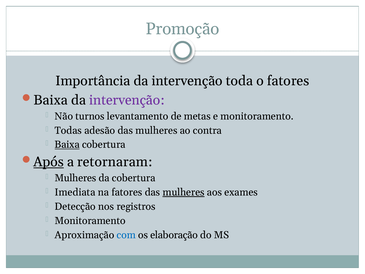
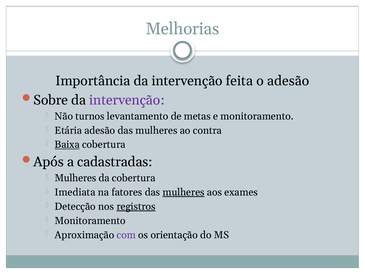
Promoção: Promoção -> Melhorias
toda: toda -> feita
o fatores: fatores -> adesão
Baixa at (51, 100): Baixa -> Sobre
Todas: Todas -> Etária
Após underline: present -> none
retornaram: retornaram -> cadastradas
registros underline: none -> present
com colour: blue -> purple
elaboração: elaboração -> orientação
